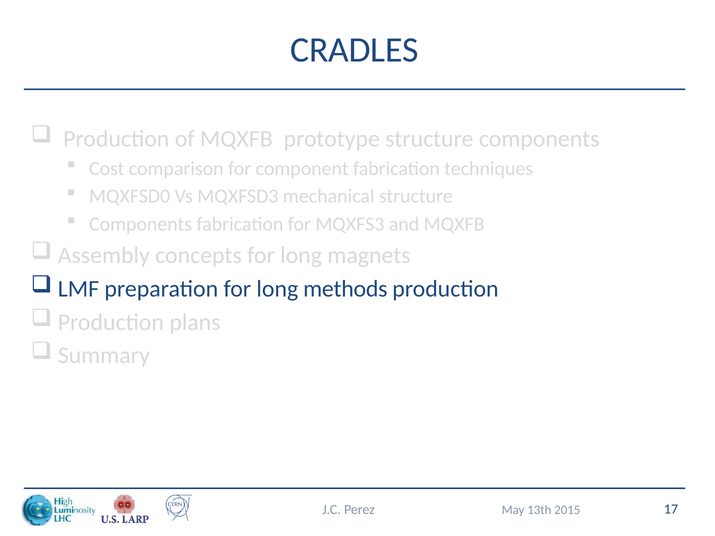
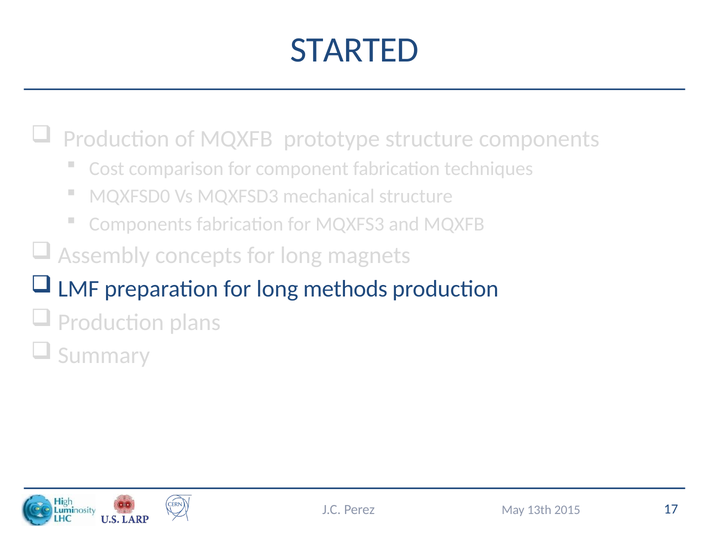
CRADLES: CRADLES -> STARTED
